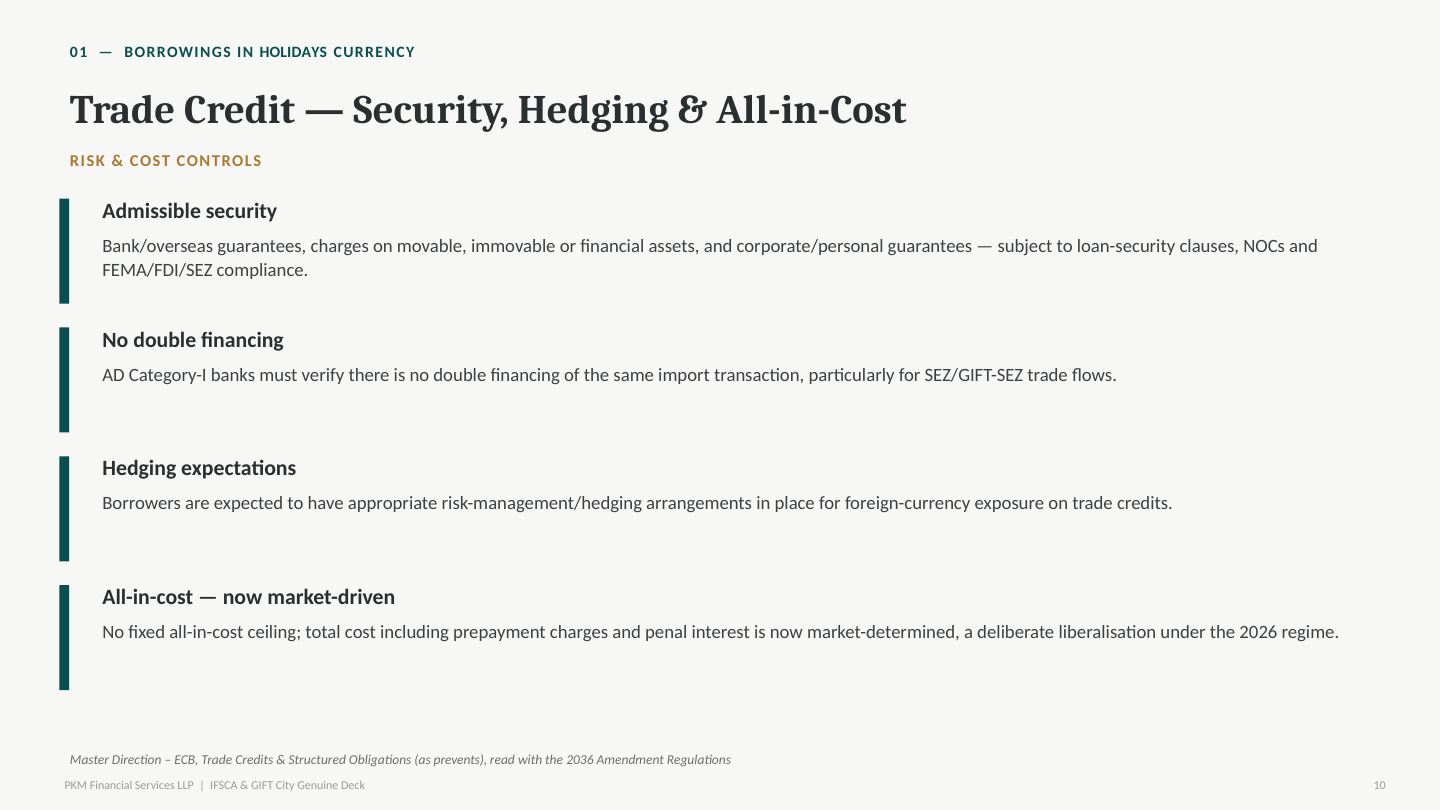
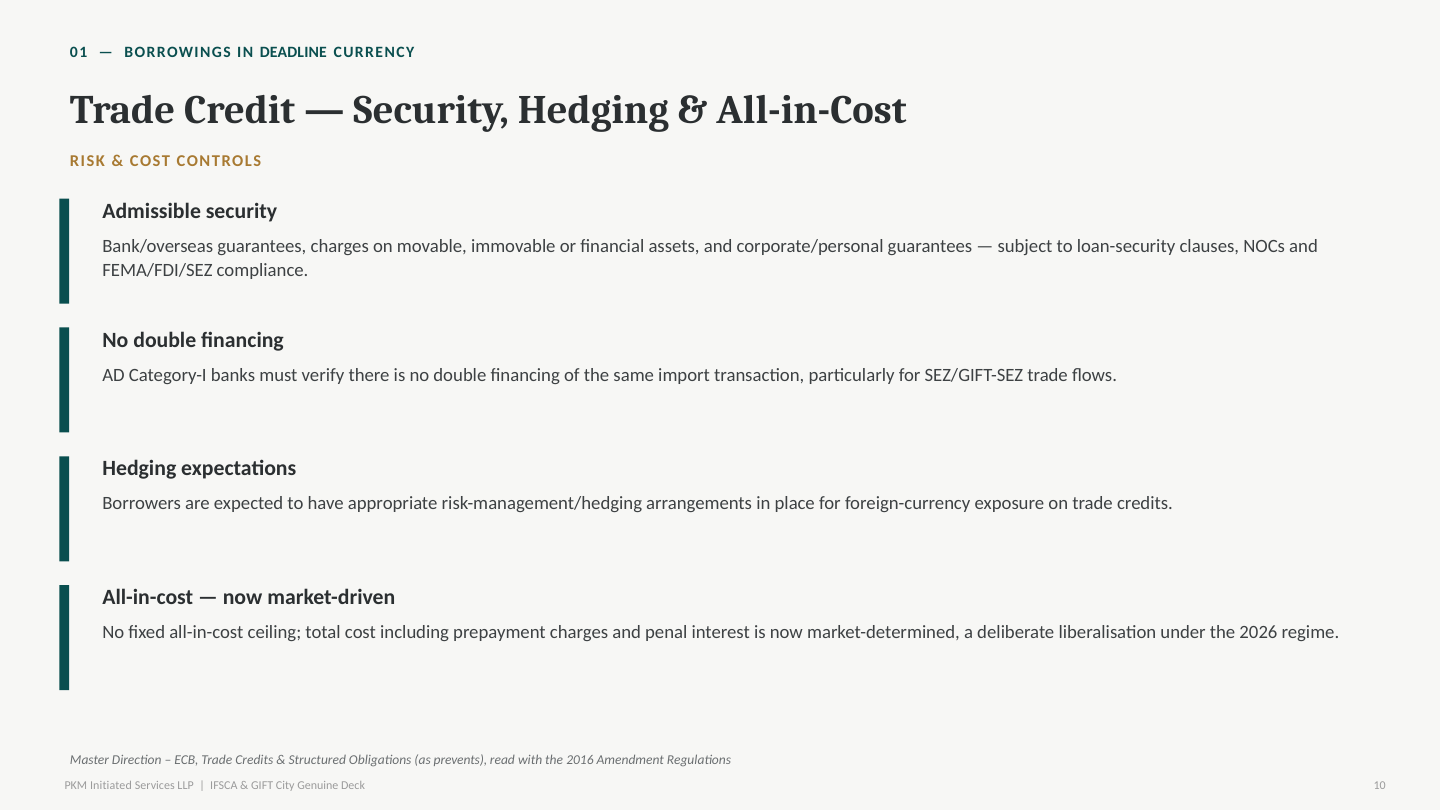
HOLIDAYS: HOLIDAYS -> DEADLINE
2036: 2036 -> 2016
PKM Financial: Financial -> Initiated
